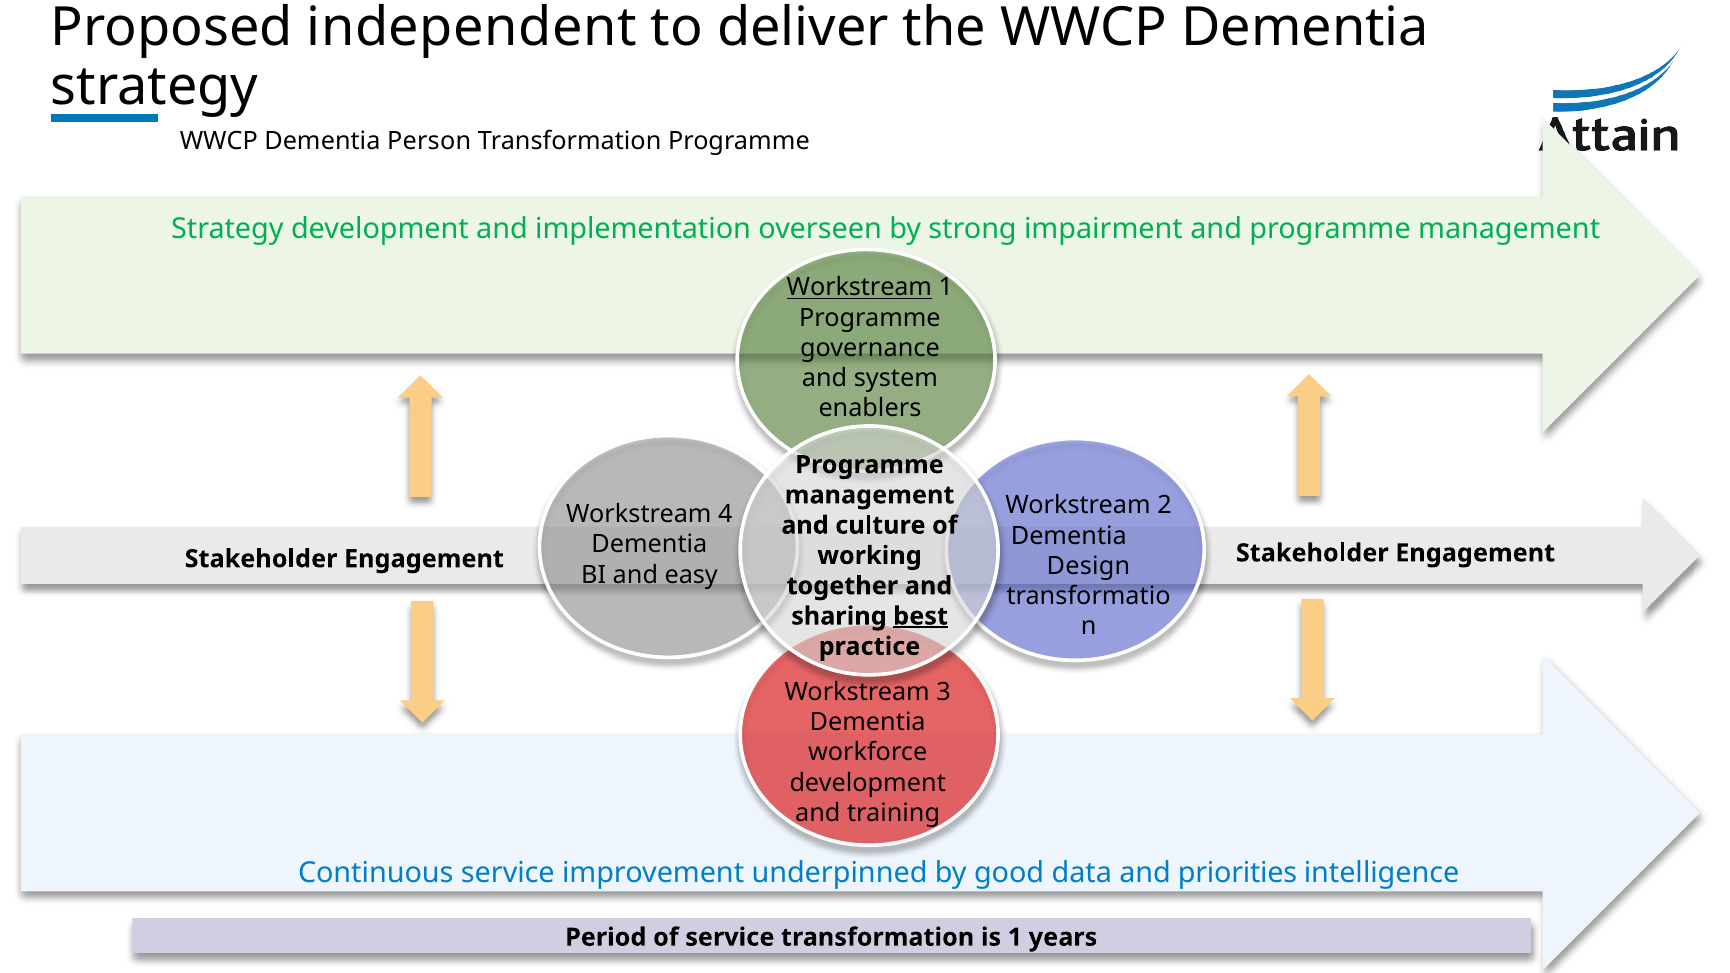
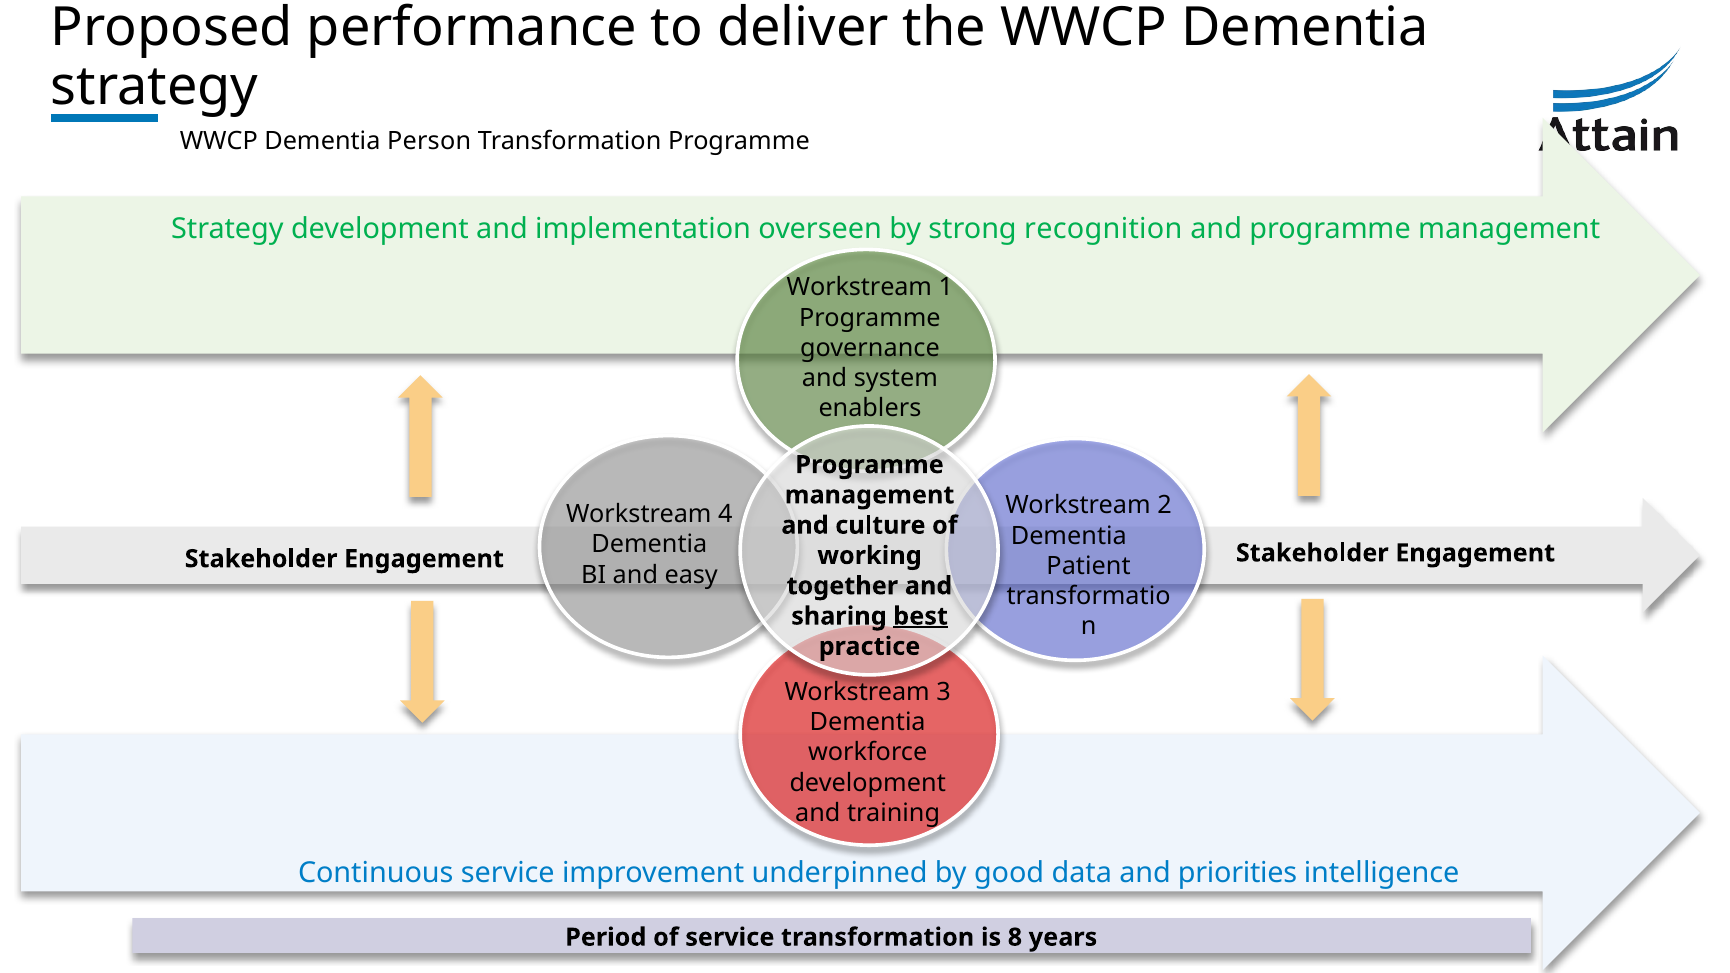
independent: independent -> performance
impairment: impairment -> recognition
Workstream at (859, 288) underline: present -> none
Design: Design -> Patient
is 1: 1 -> 8
